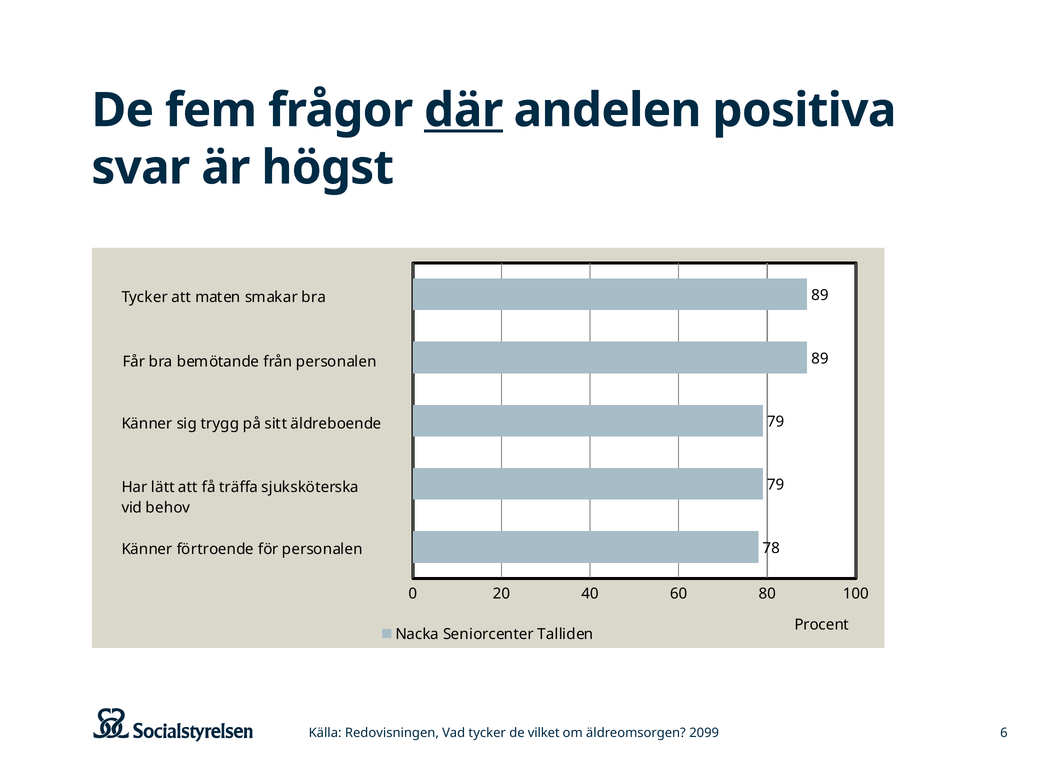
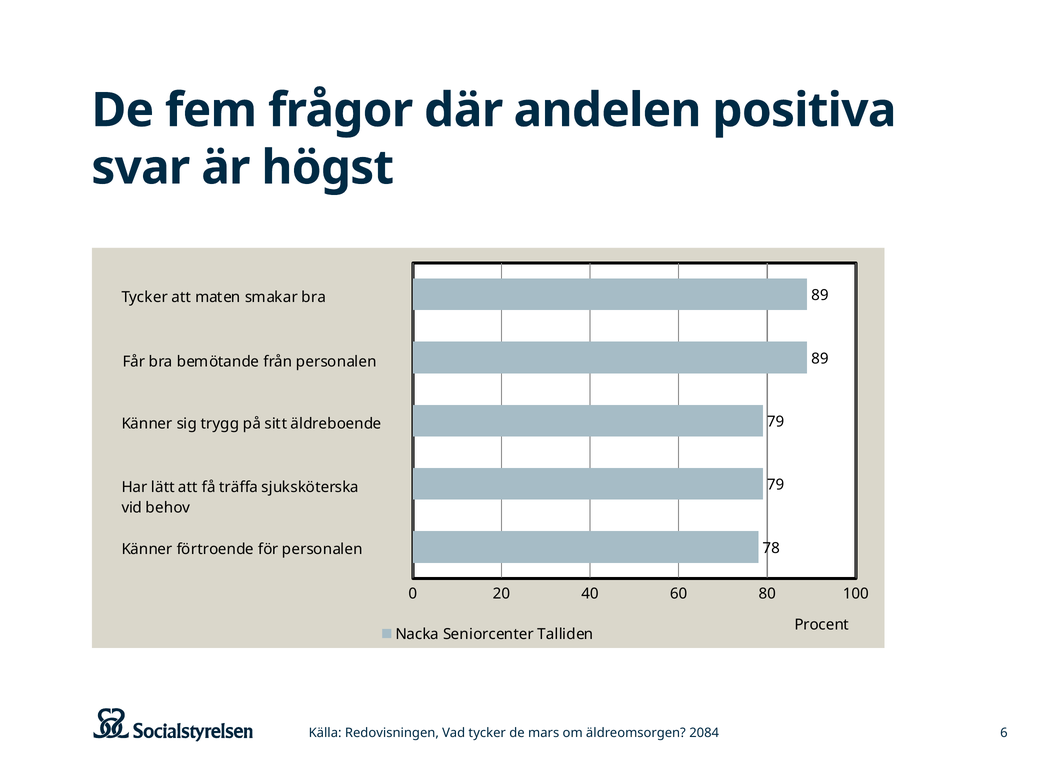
där underline: present -> none
vilket: vilket -> mars
2099: 2099 -> 2084
